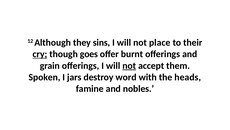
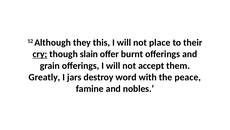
sins: sins -> this
goes: goes -> slain
not at (129, 65) underline: present -> none
Spoken: Spoken -> Greatly
heads: heads -> peace
